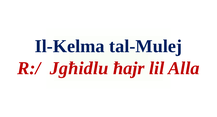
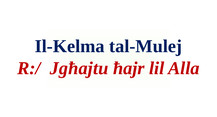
Jgħidlu: Jgħidlu -> Jgħajtu
